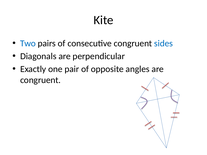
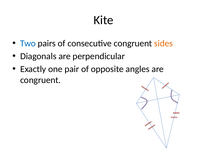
sides colour: blue -> orange
